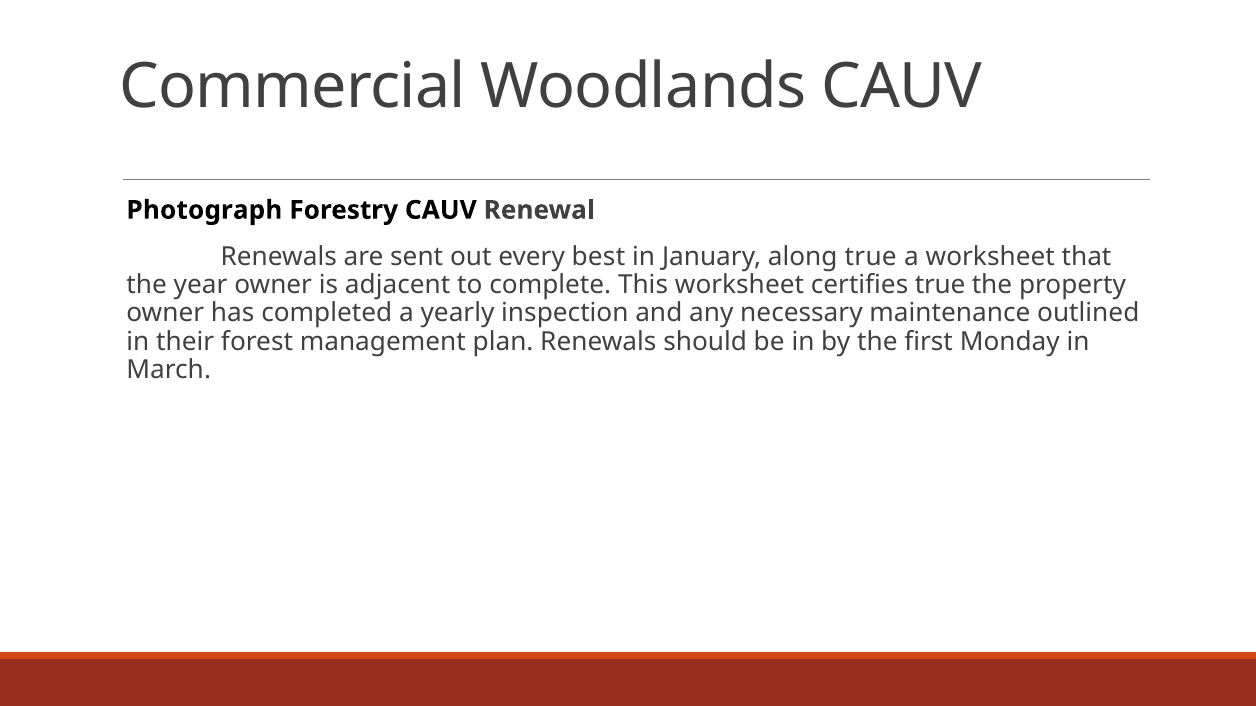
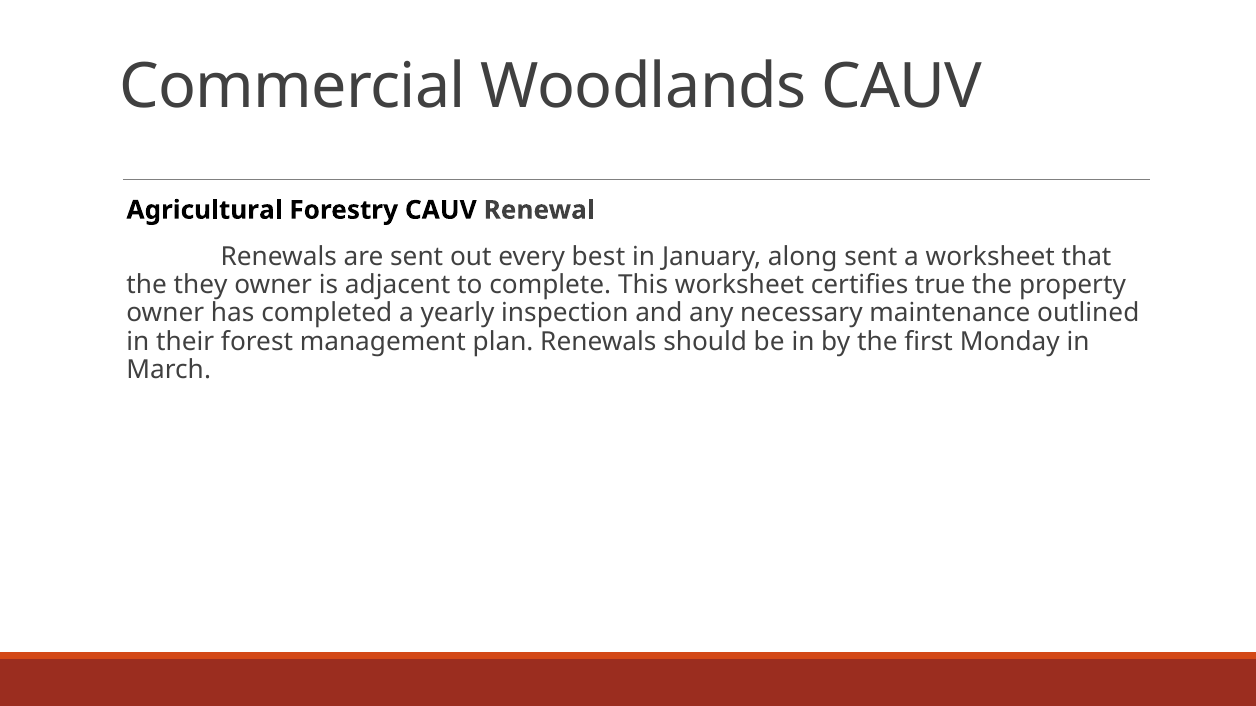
Photograph: Photograph -> Agricultural
along true: true -> sent
year: year -> they
